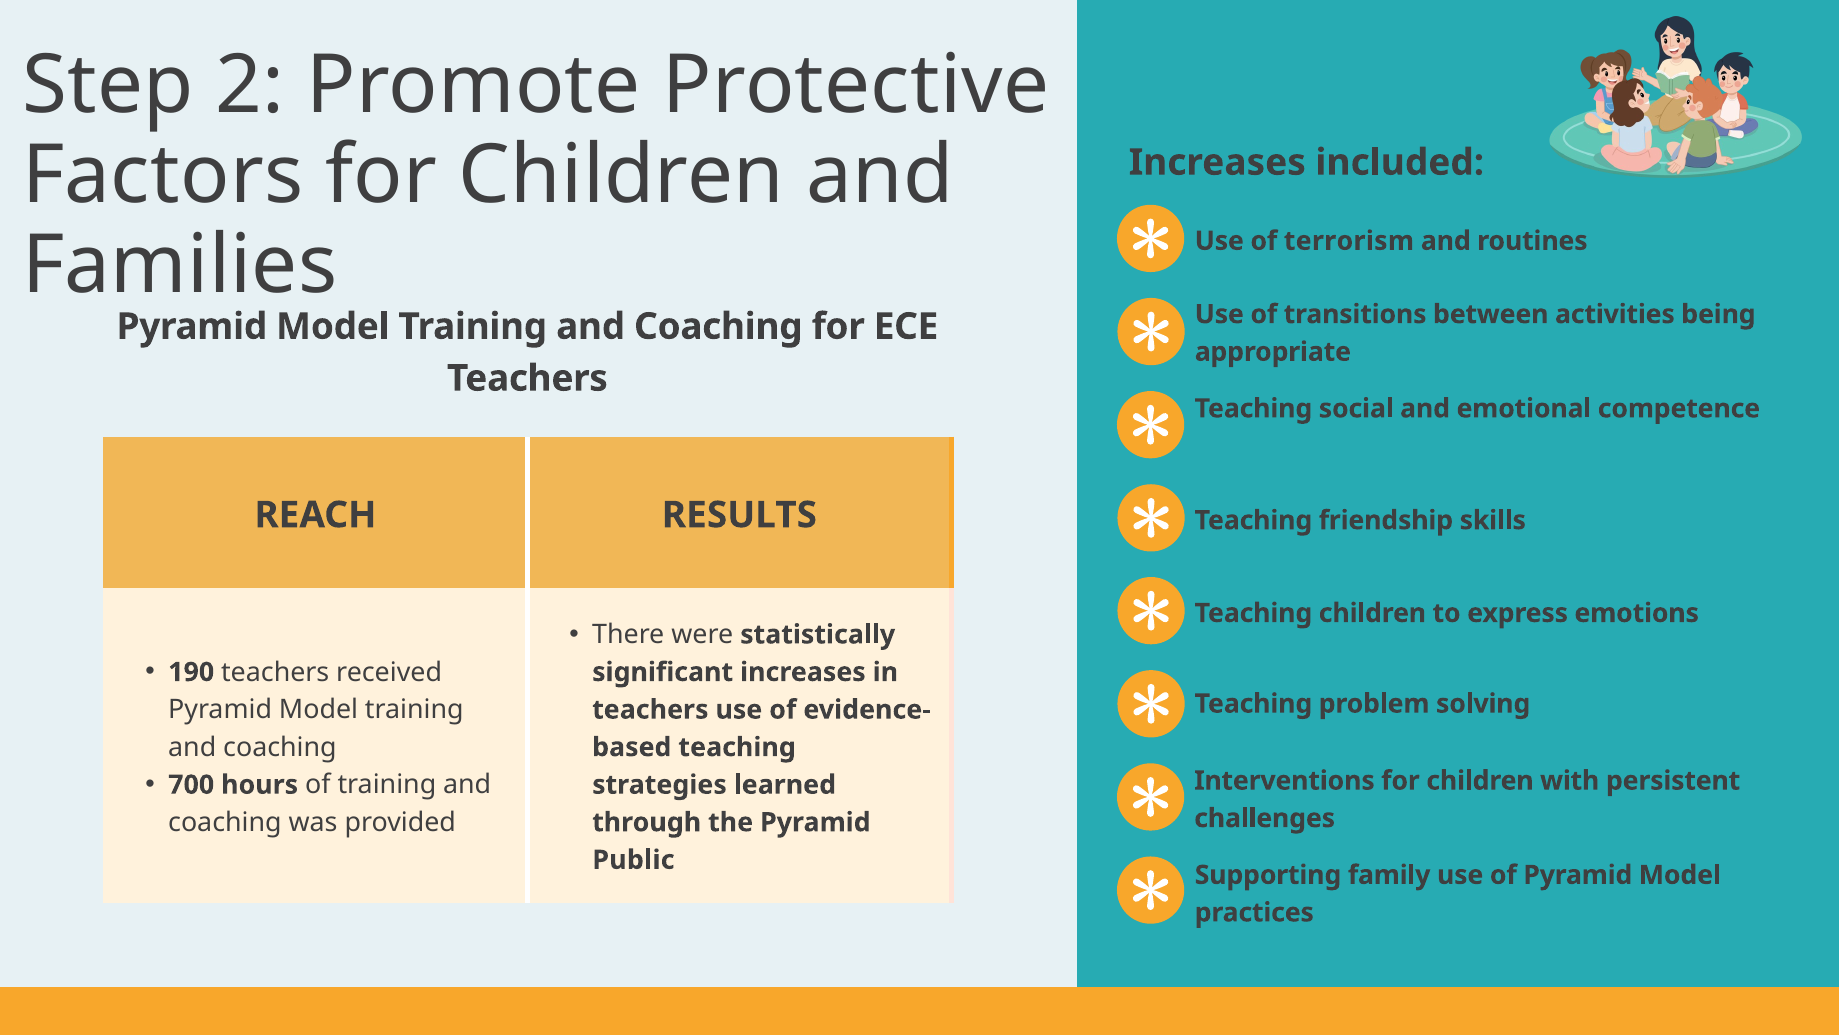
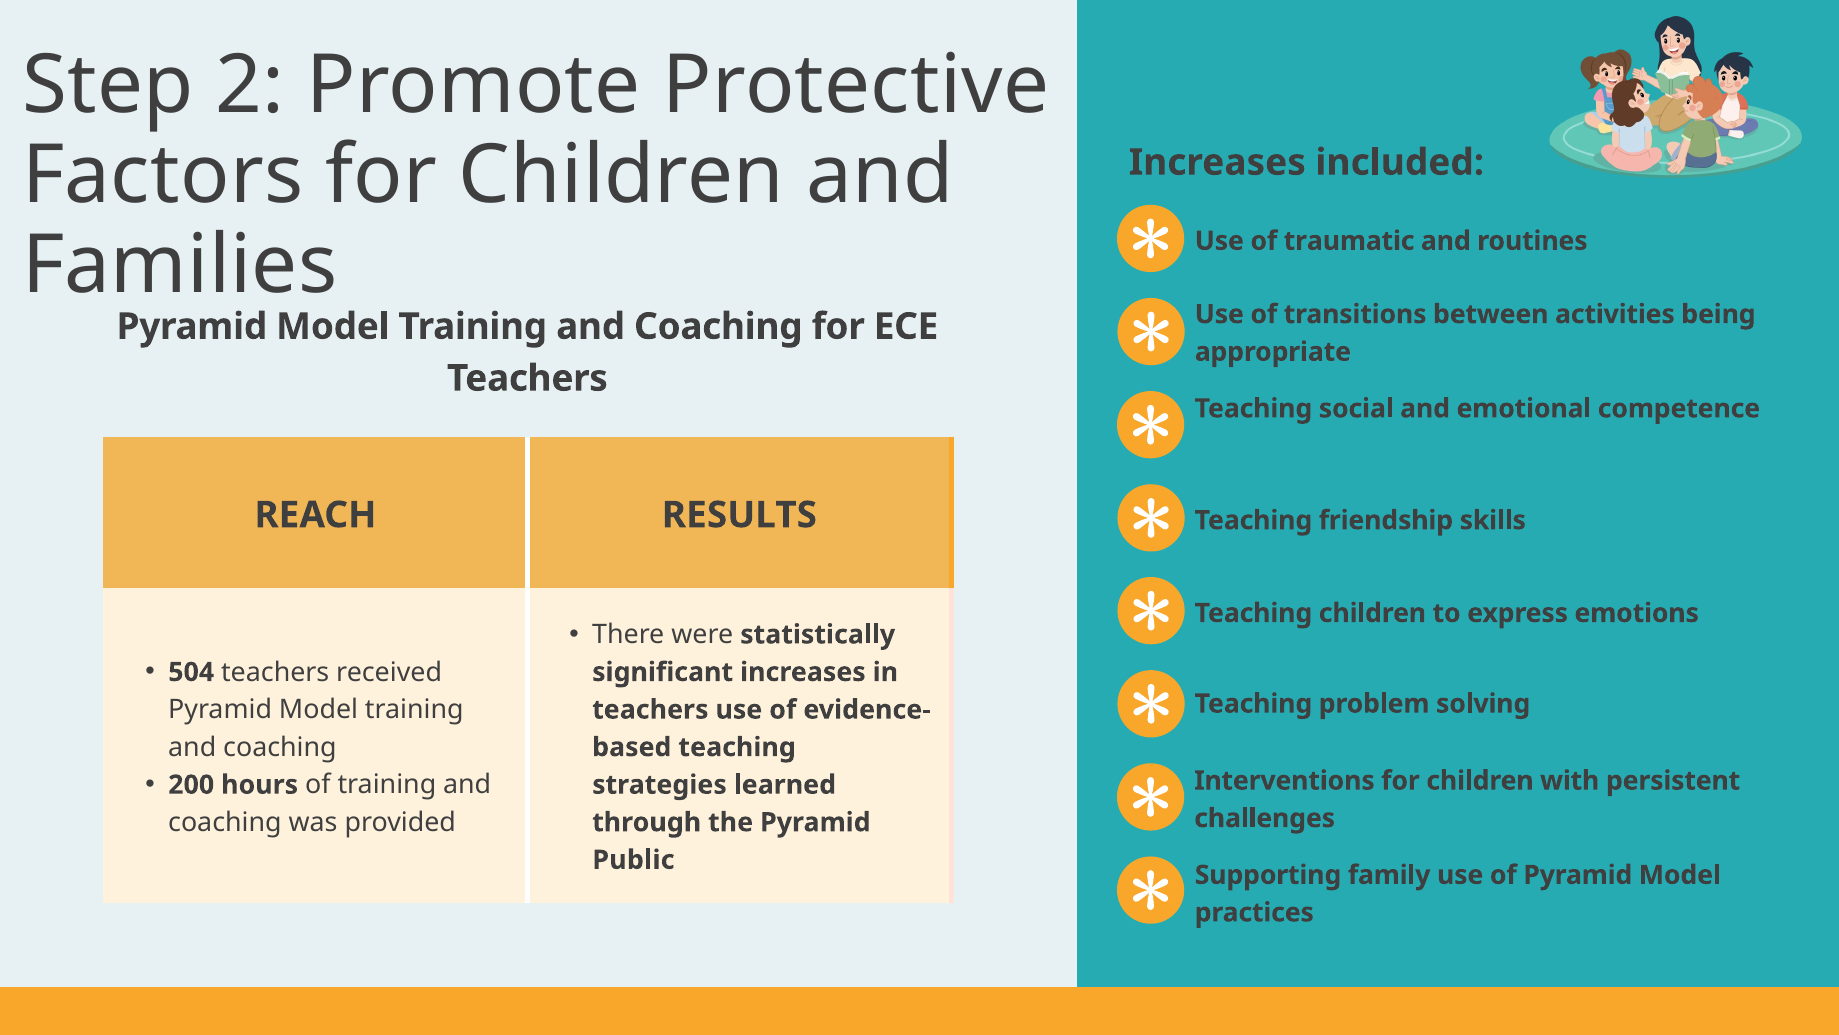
terrorism: terrorism -> traumatic
190: 190 -> 504
700: 700 -> 200
